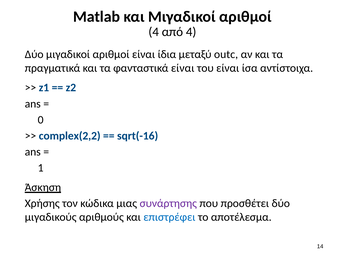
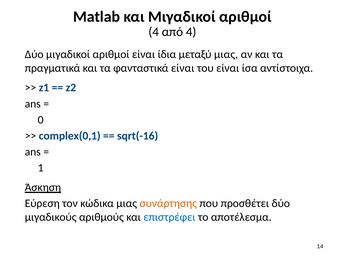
μεταξύ outc: outc -> μιας
complex(2,2: complex(2,2 -> complex(0,1
Χρήσης: Χρήσης -> Εύρεση
συνάρτησης colour: purple -> orange
